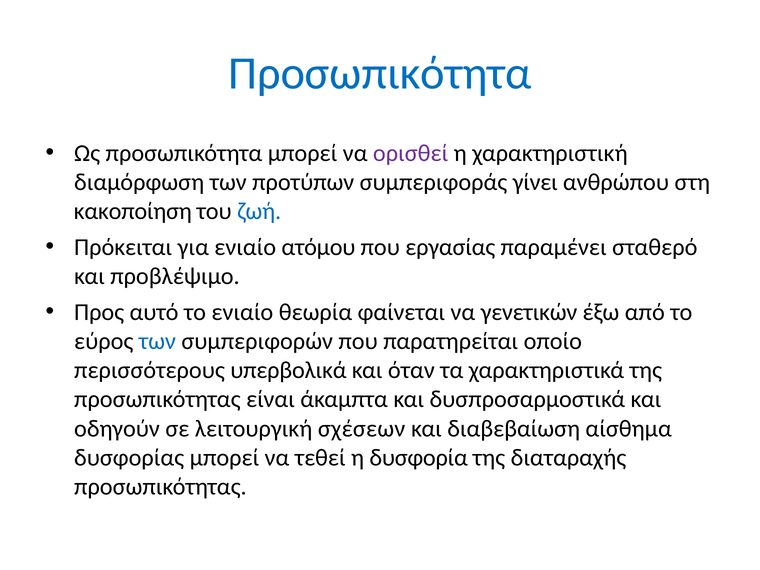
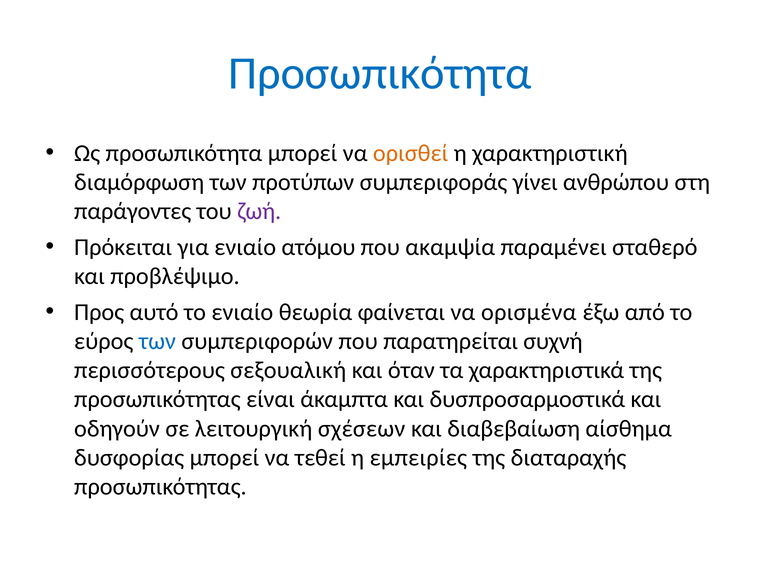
ορισθεί colour: purple -> orange
κακοποίηση: κακοποίηση -> παράγοντες
ζωή colour: blue -> purple
εργασίας: εργασίας -> ακαμψία
γενετικών: γενετικών -> ορισμένα
οποίο: οποίο -> συχνή
υπερβολικά: υπερβολικά -> σεξουαλική
δυσφορία: δυσφορία -> εμπειρίες
